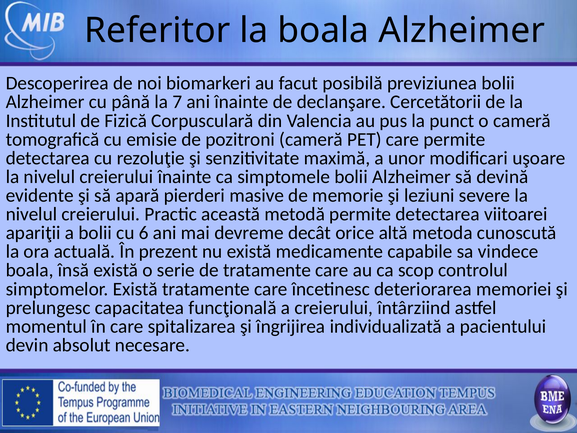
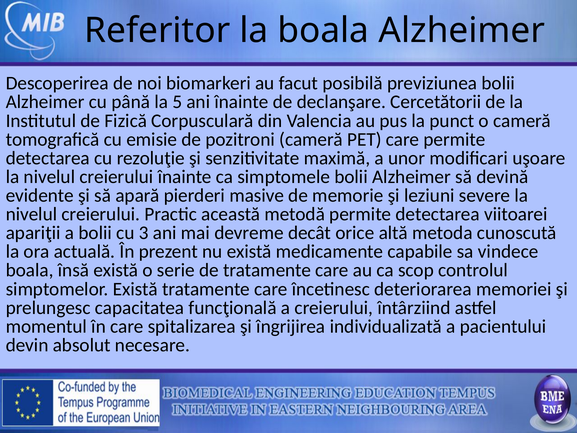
7: 7 -> 5
6: 6 -> 3
